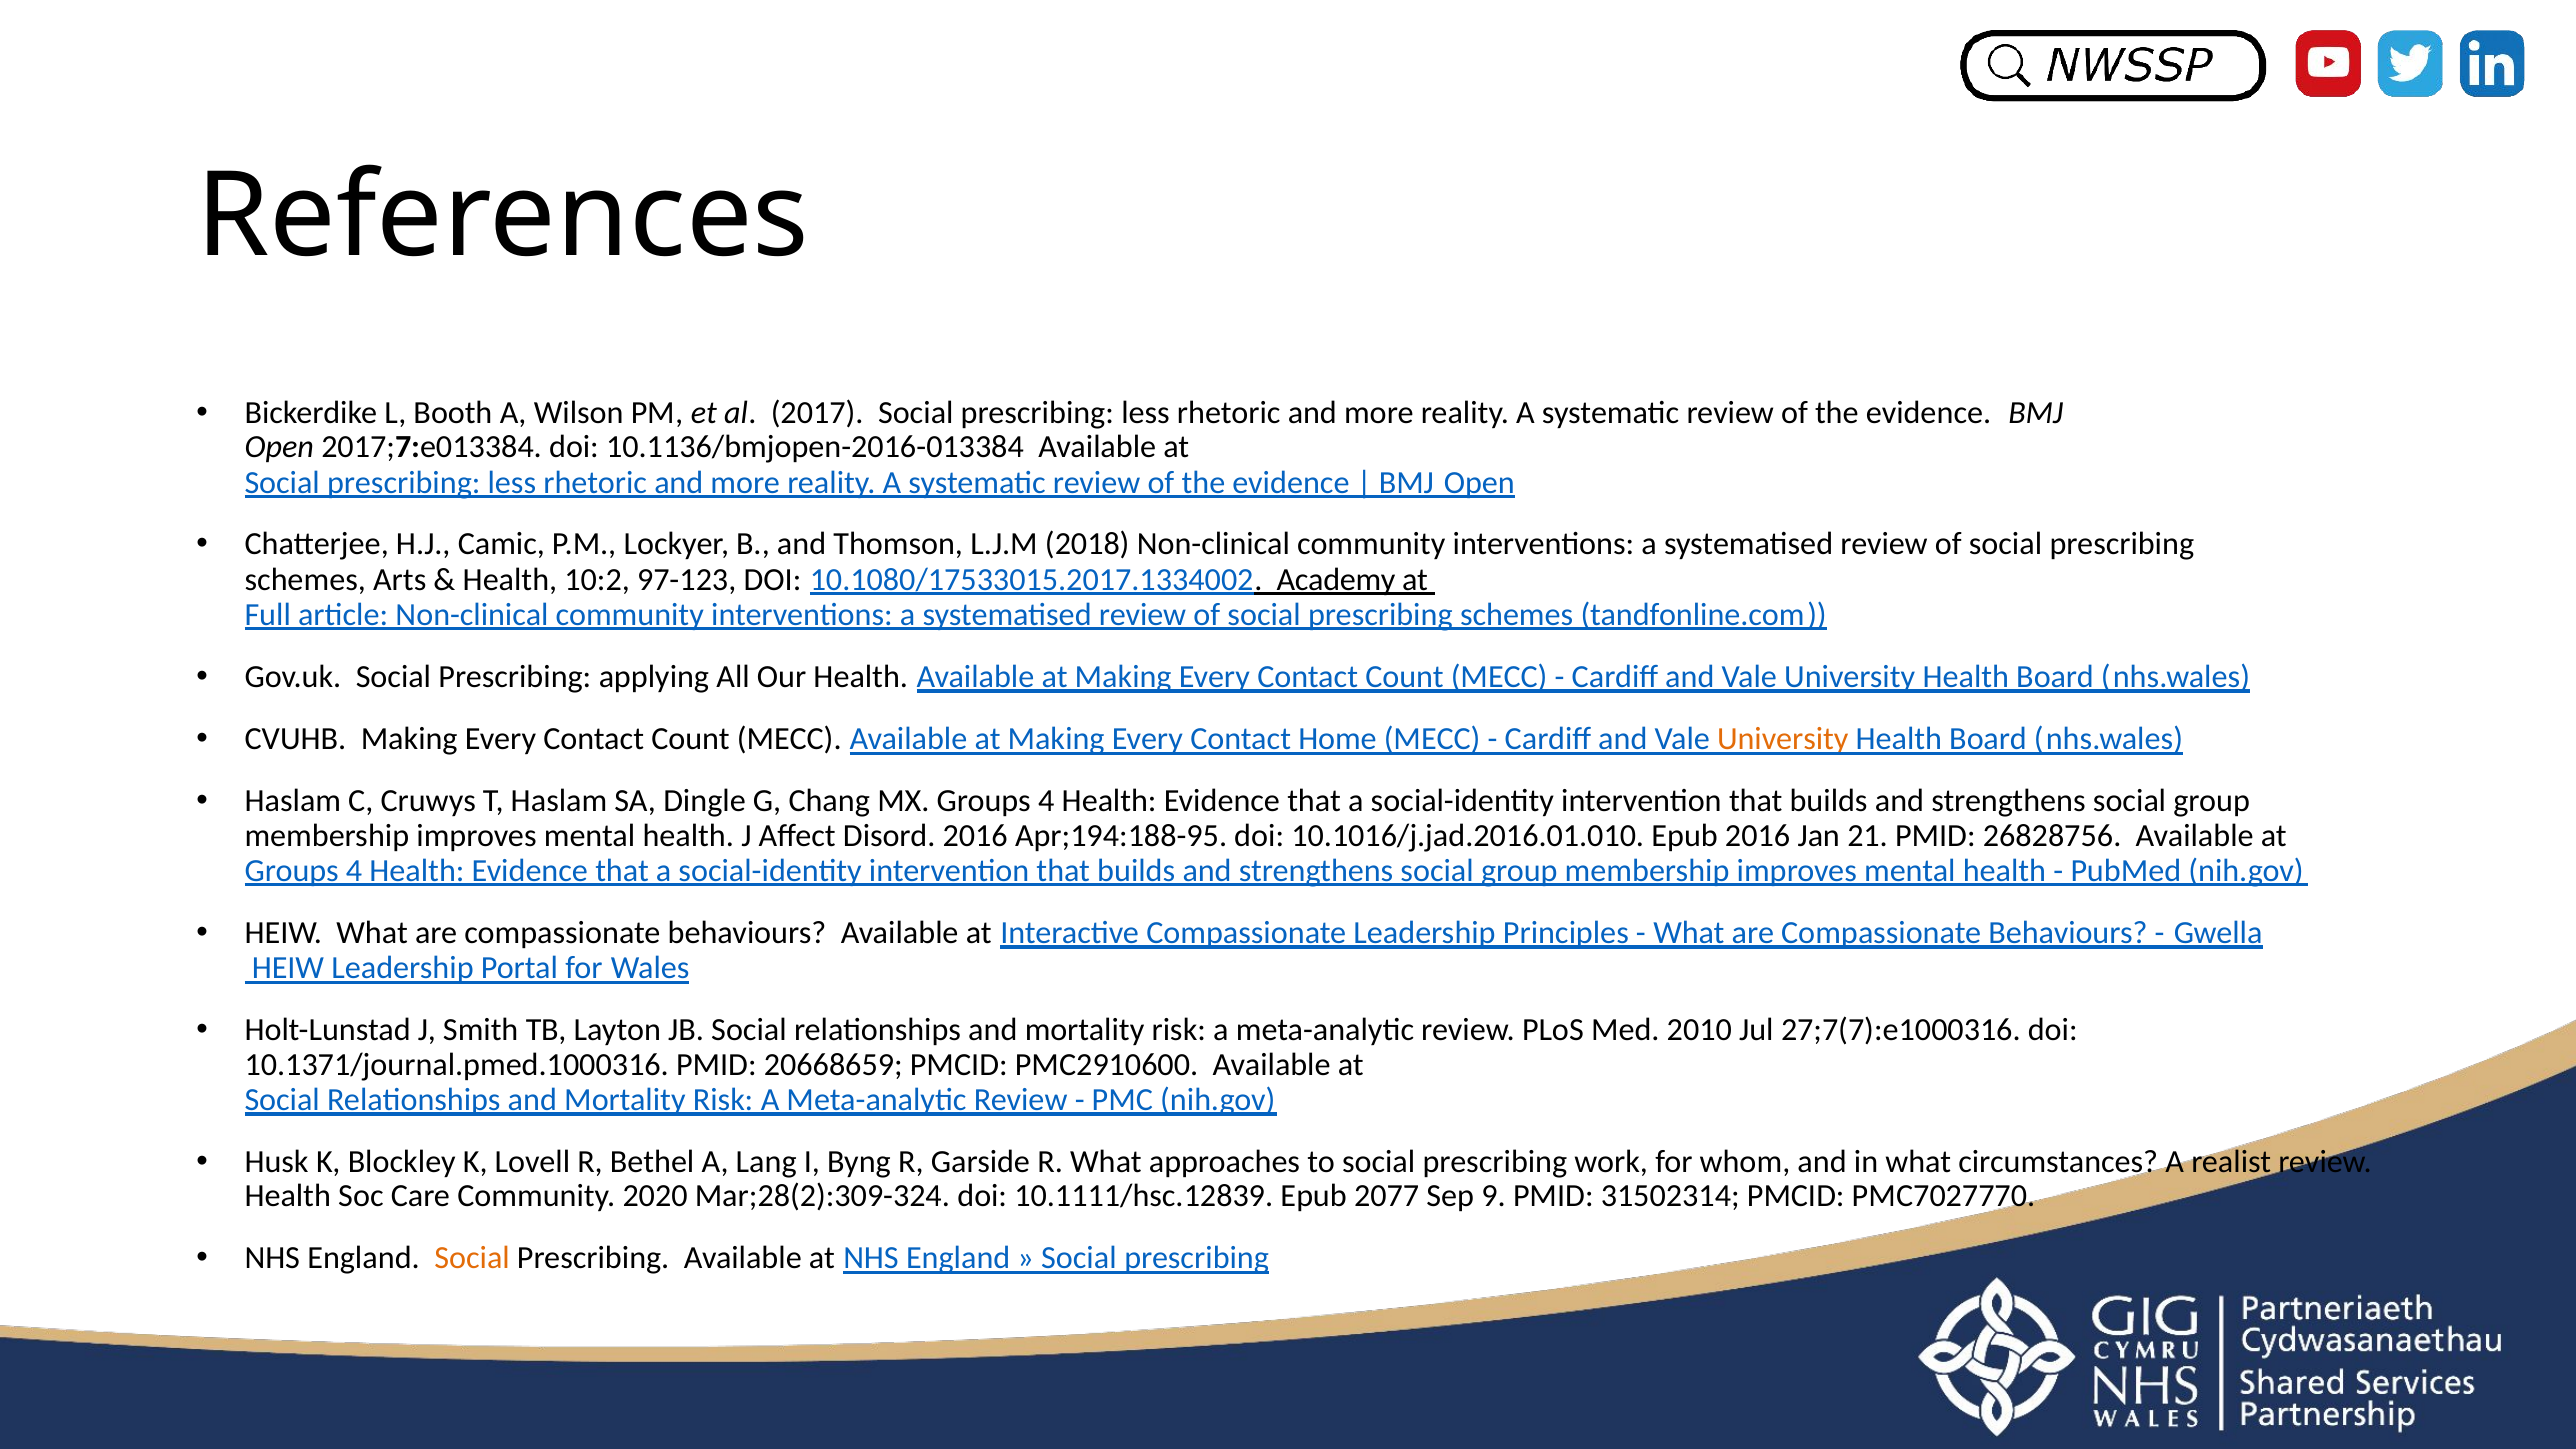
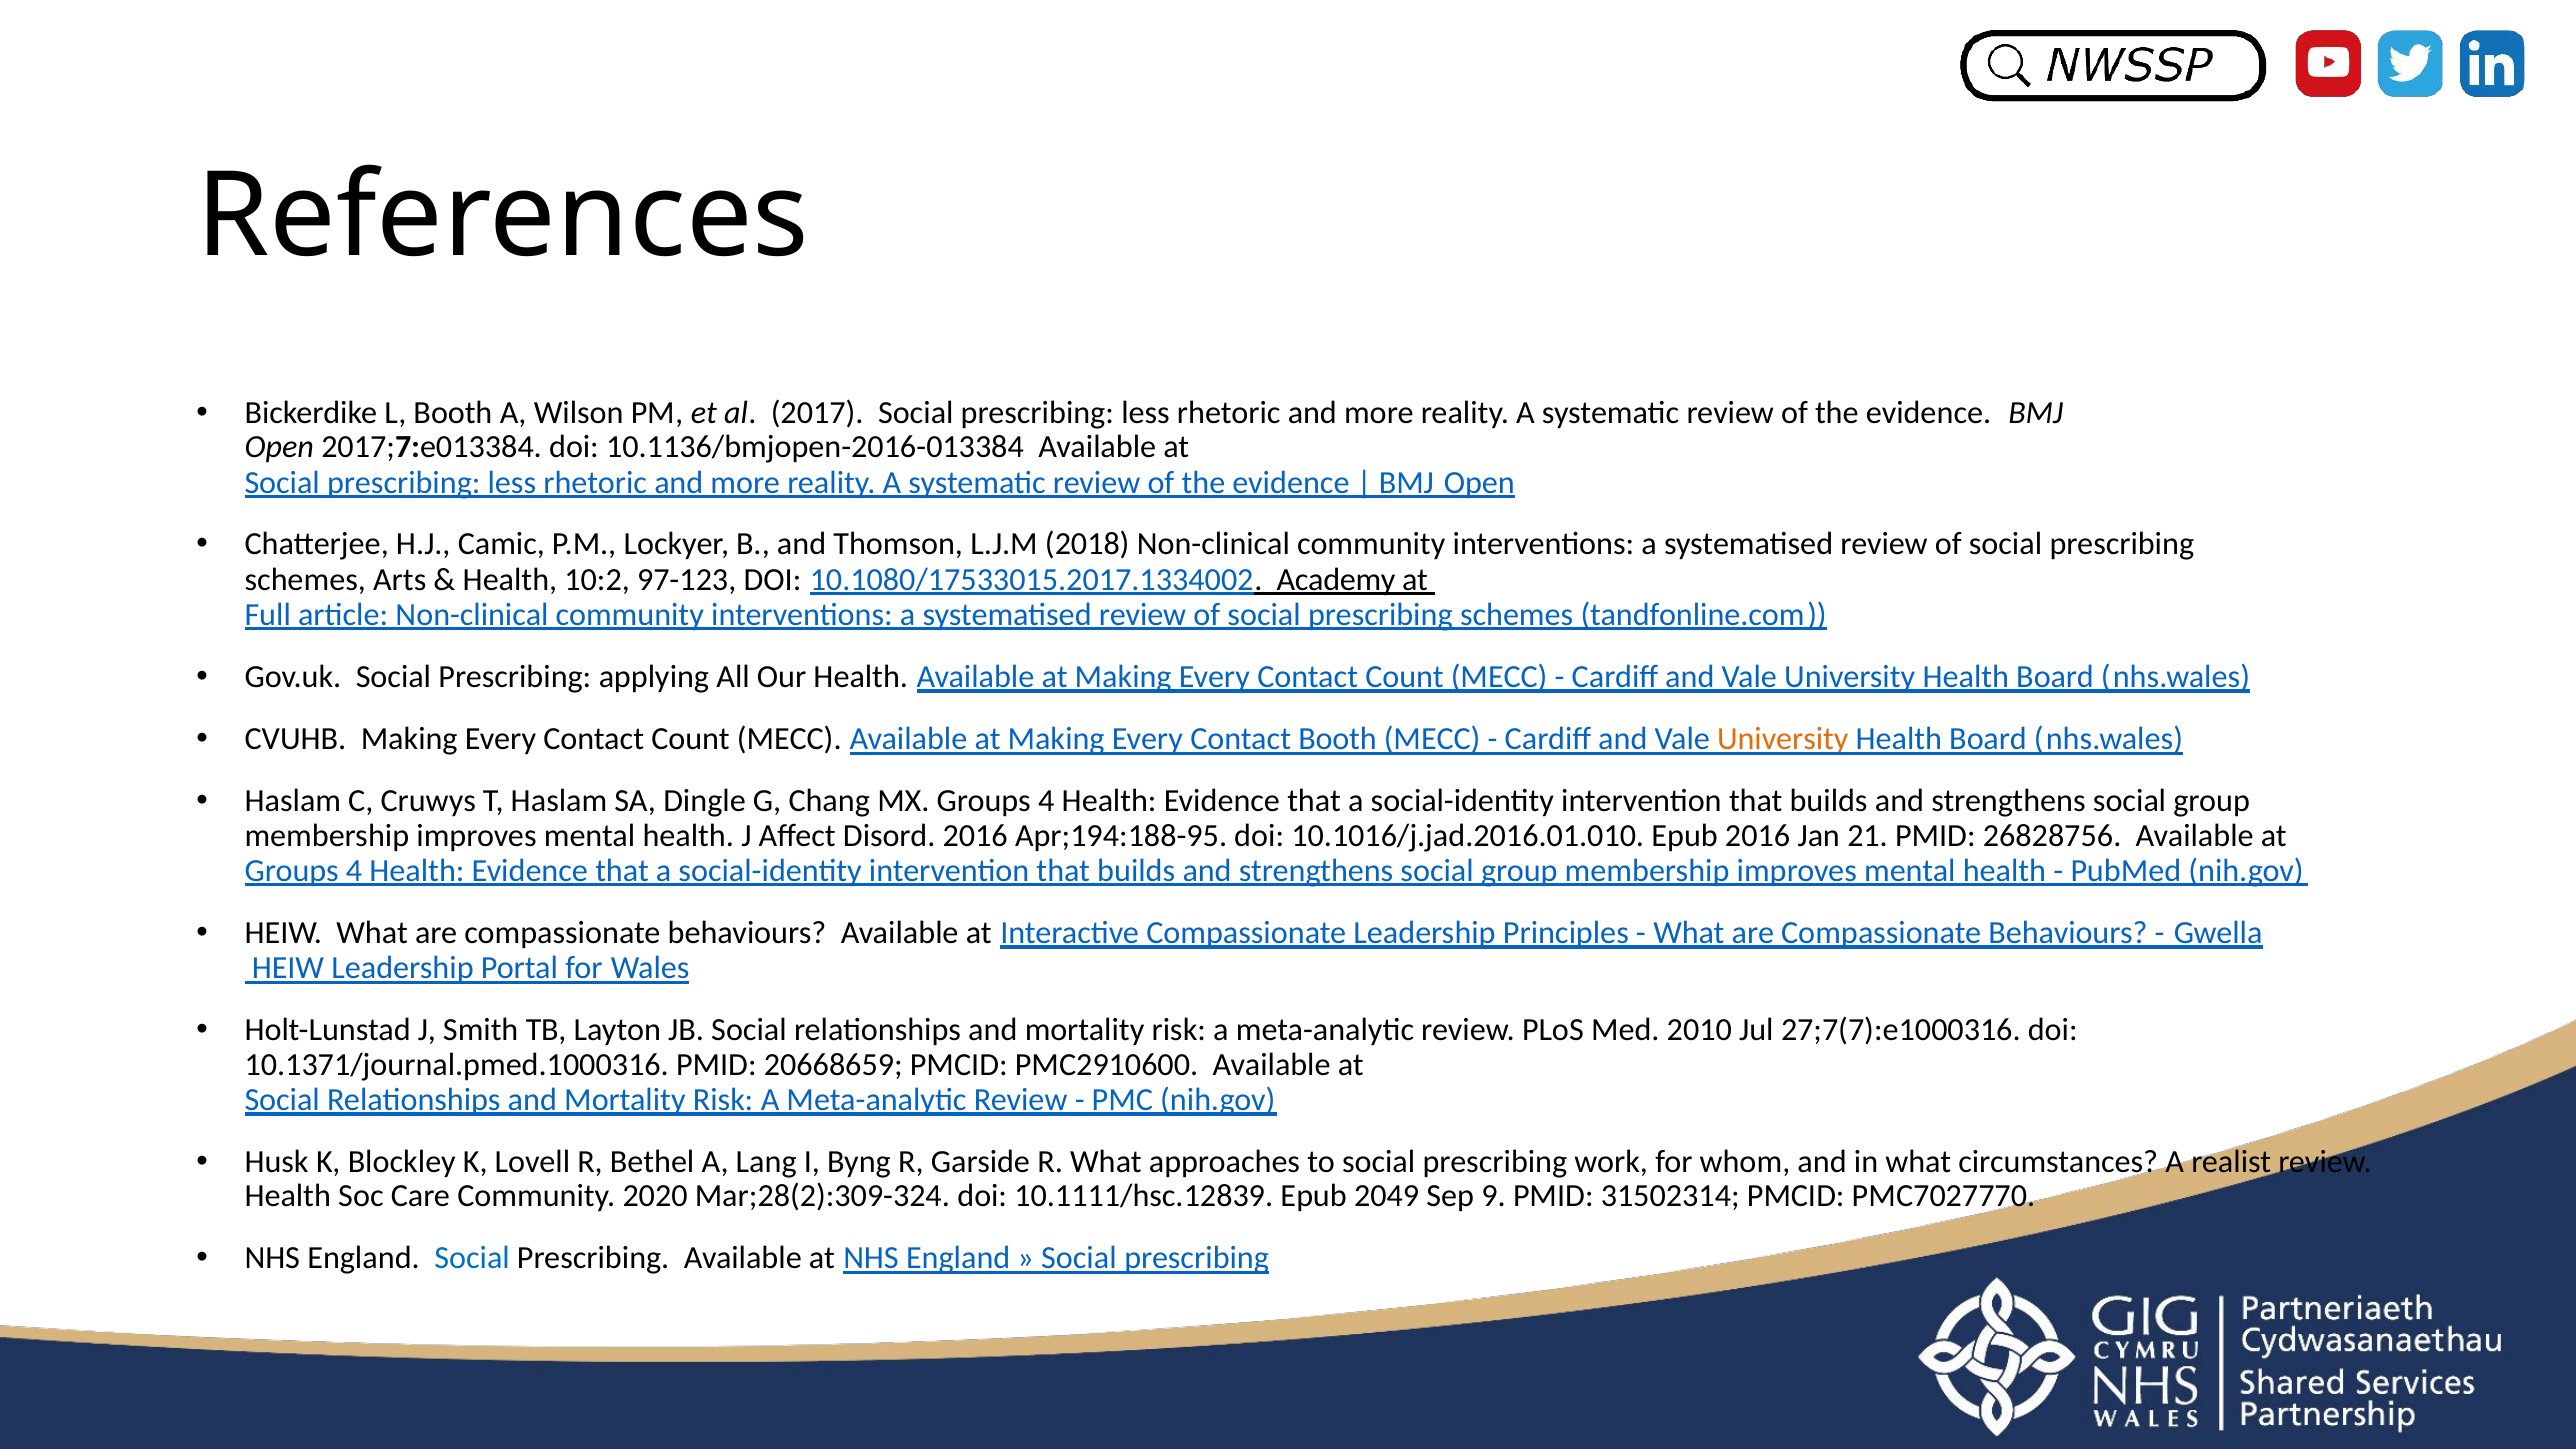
Contact Home: Home -> Booth
2077: 2077 -> 2049
Social at (472, 1258) colour: orange -> blue
